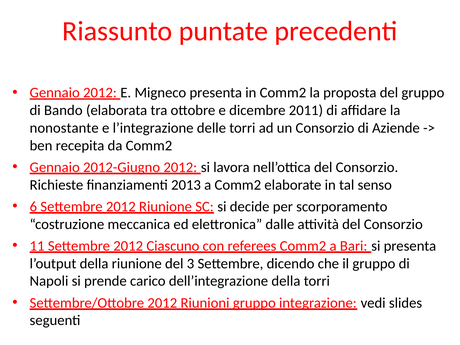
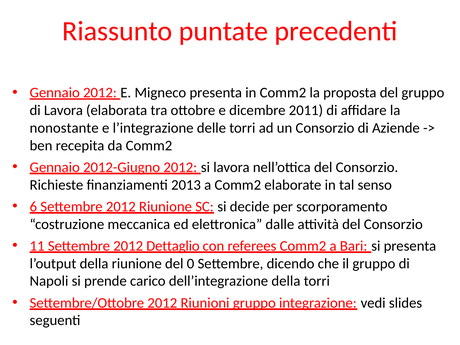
di Bando: Bando -> Lavora
Ciascuno: Ciascuno -> Dettaglio
3: 3 -> 0
